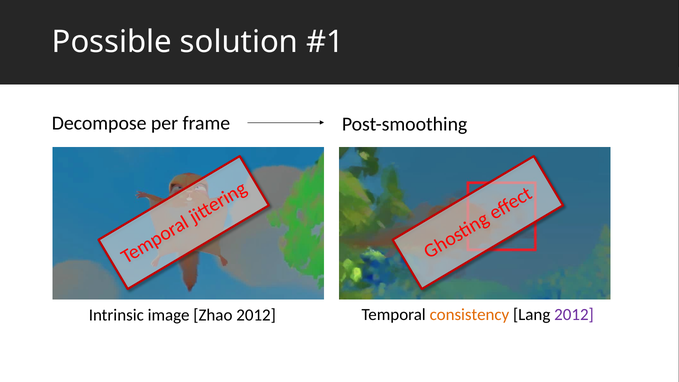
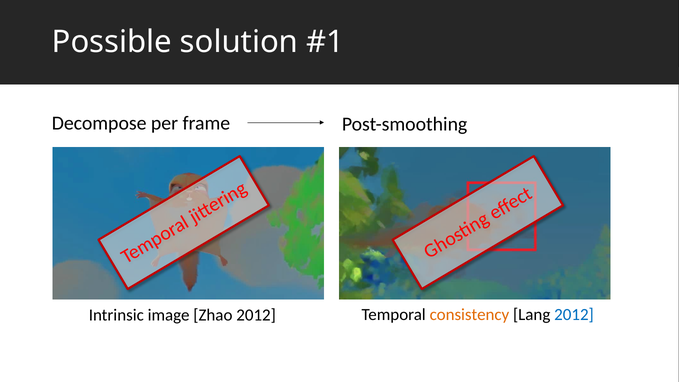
2012 at (574, 315) colour: purple -> blue
